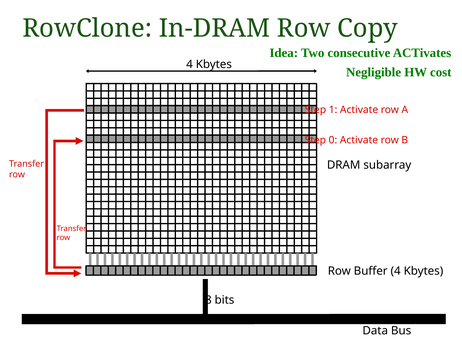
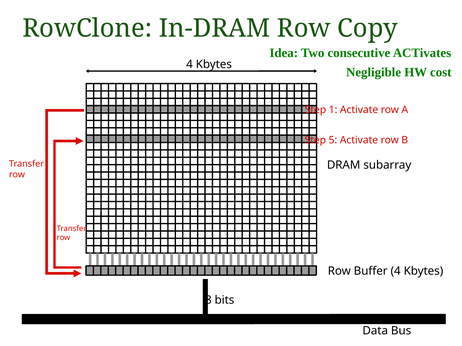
0: 0 -> 5
